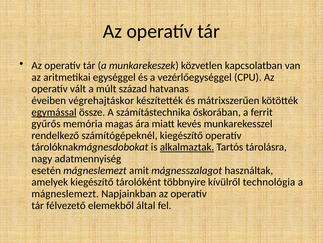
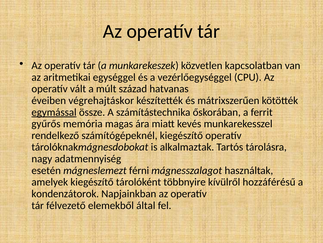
alkalmaztak underline: present -> none
amit: amit -> férni
technológia: technológia -> hozzáférésű
mágneslemezt at (65, 193): mágneslemezt -> kondenzátorok
